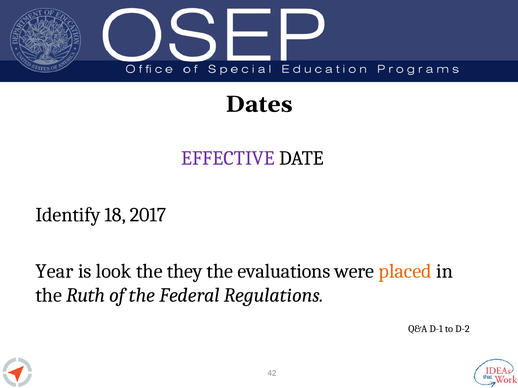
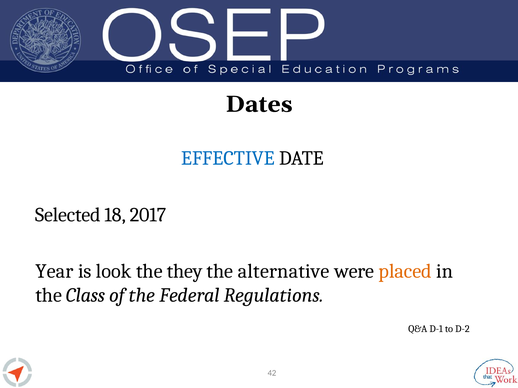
EFFECTIVE colour: purple -> blue
Identify: Identify -> Selected
evaluations: evaluations -> alternative
Ruth: Ruth -> Class
